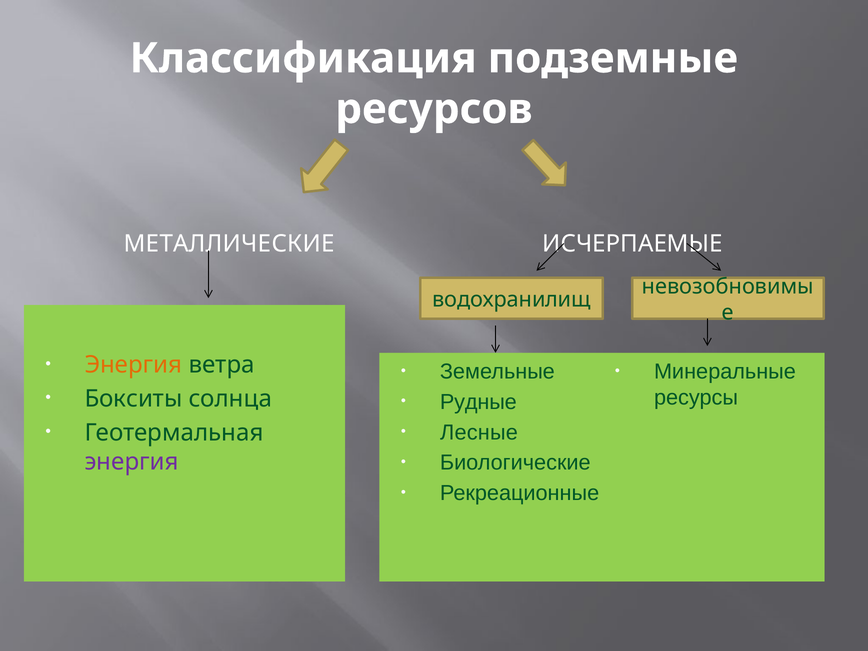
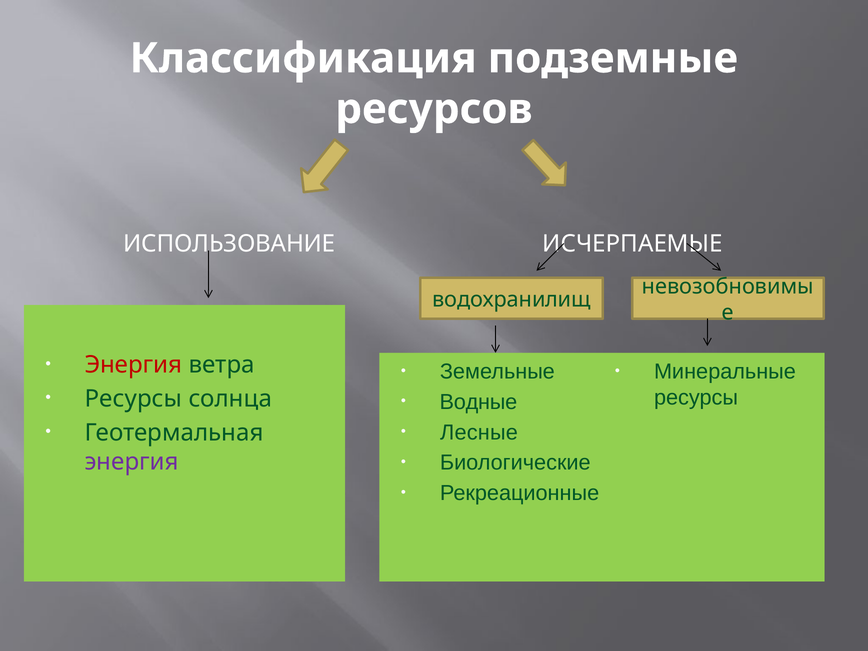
МЕТАЛЛИЧЕСКИЕ: МЕТАЛЛИЧЕСКИЕ -> ИСПОЛЬЗОВАНИЕ
Энергия at (133, 365) colour: orange -> red
Бокситы at (133, 399): Бокситы -> Ресурсы
Рудные: Рудные -> Водные
